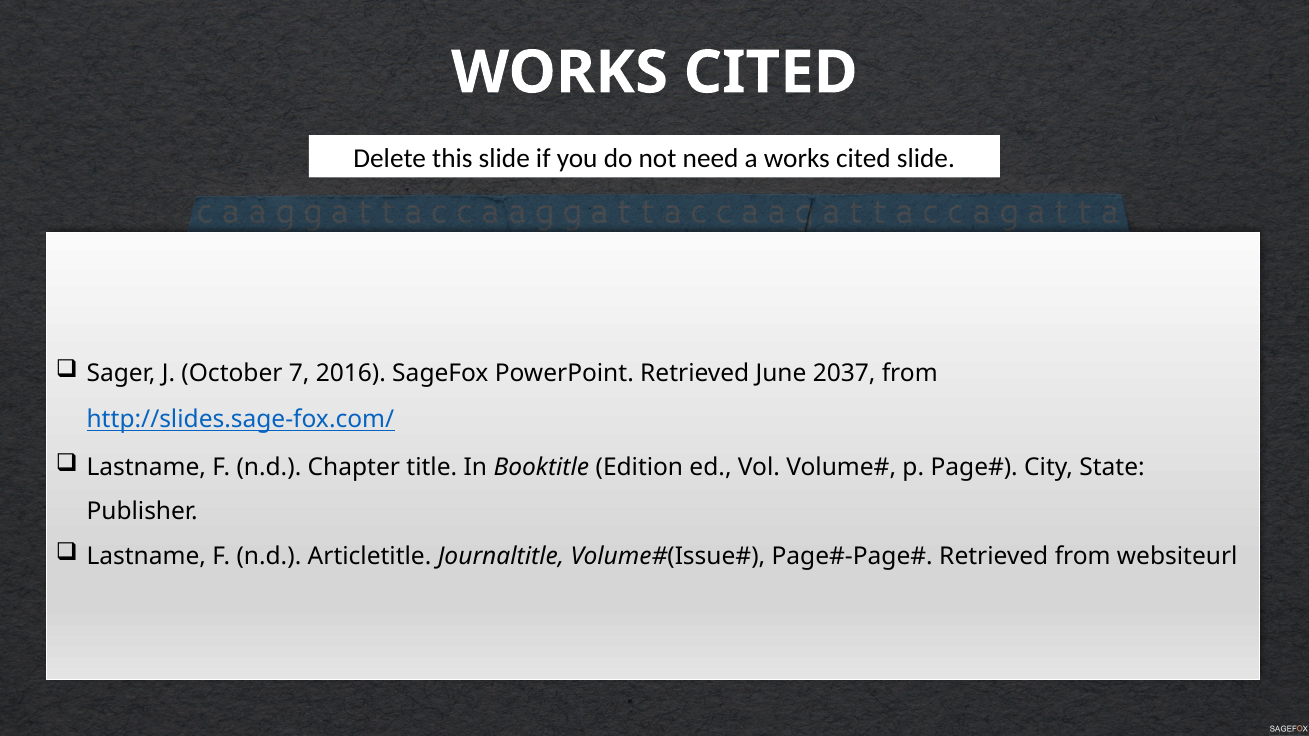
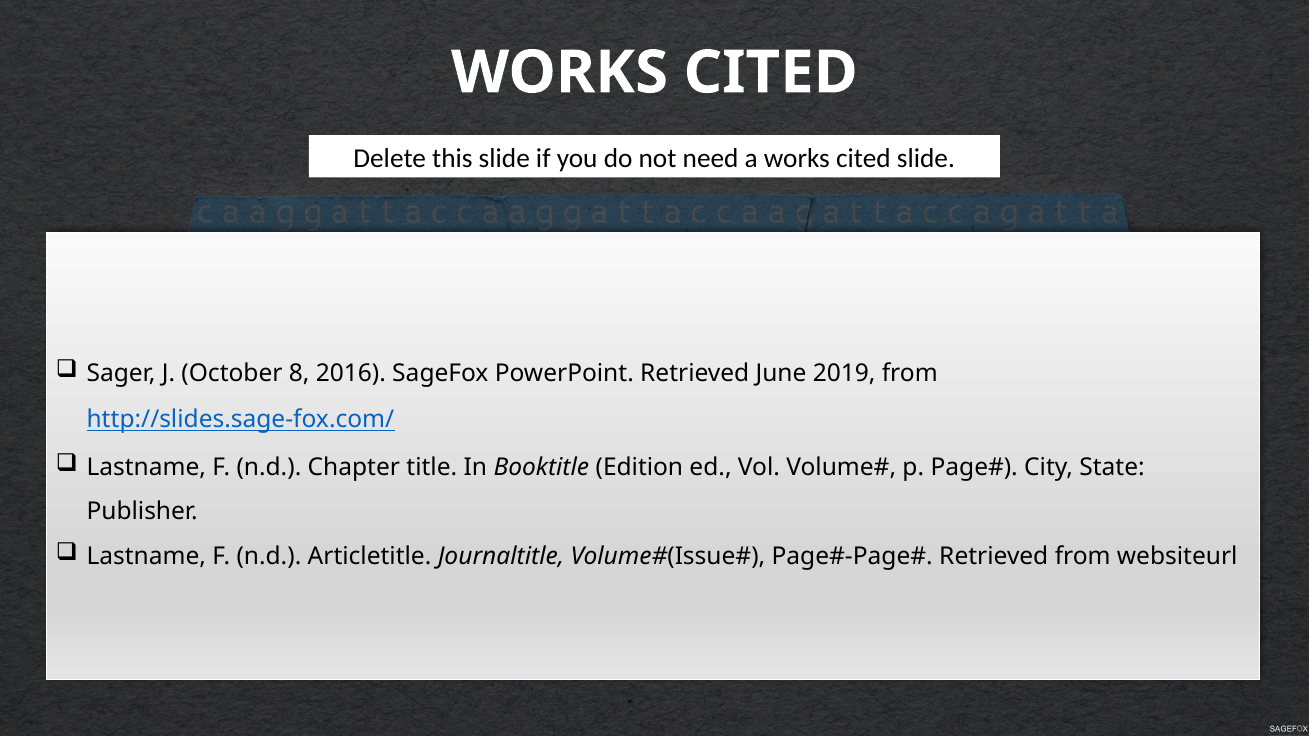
7: 7 -> 8
2037: 2037 -> 2019
